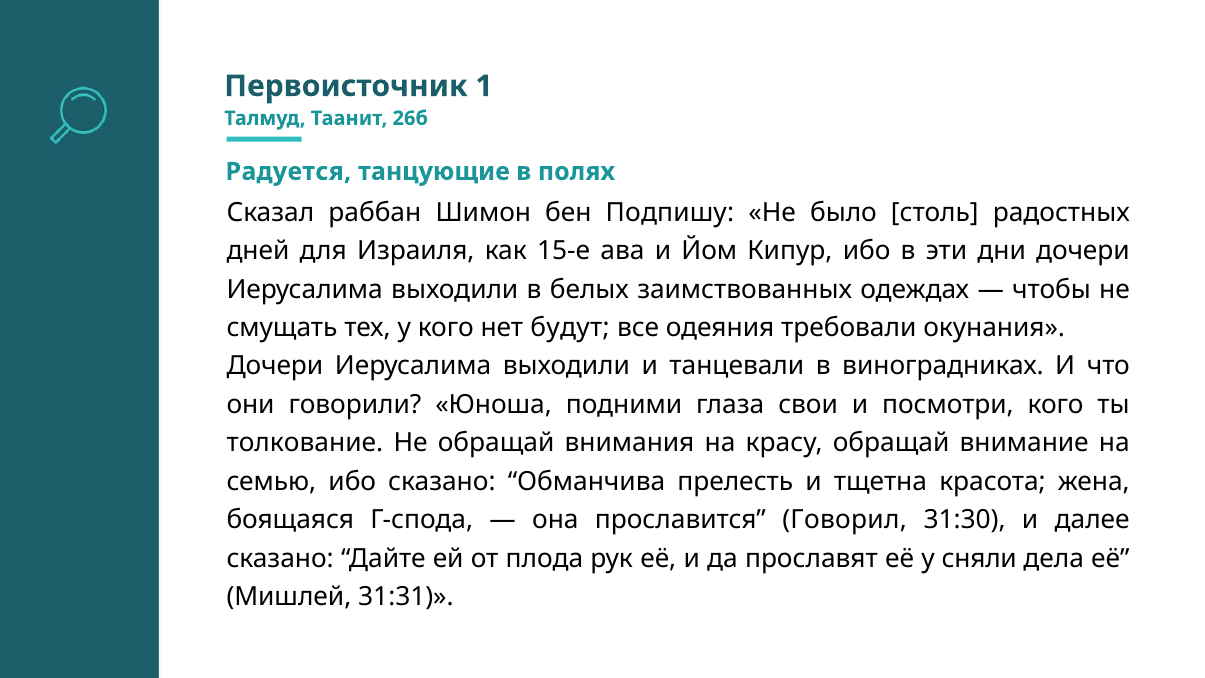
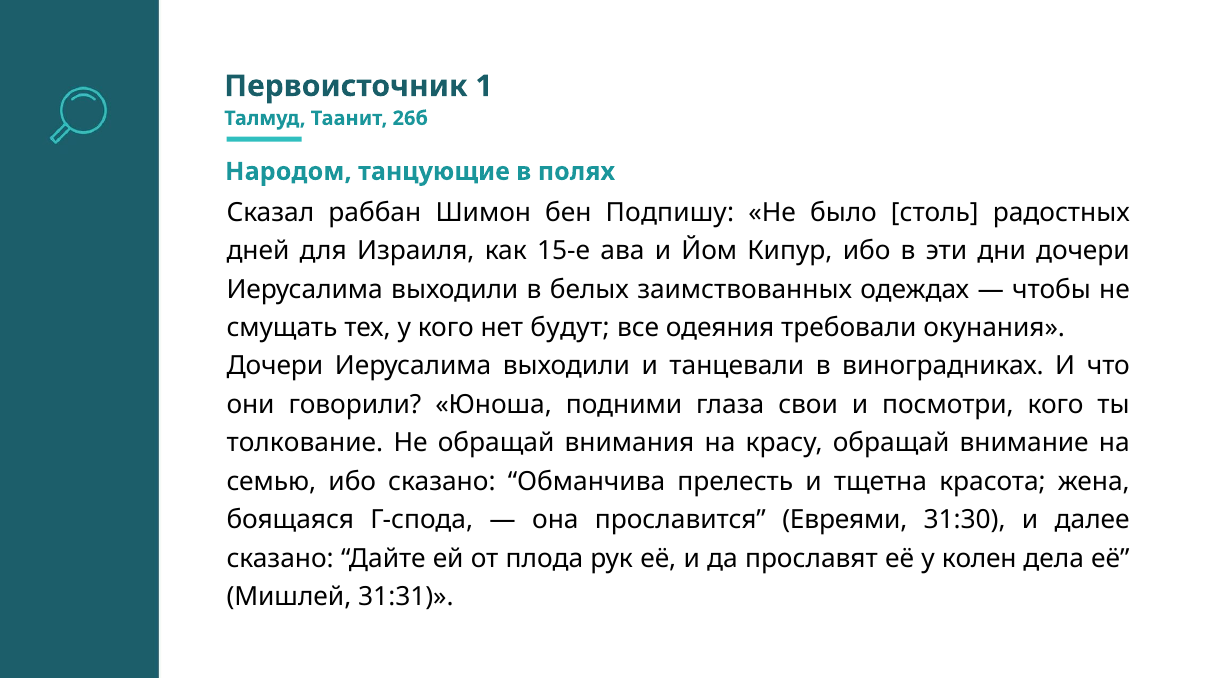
Радуется: Радуется -> Народом
Говорил: Говорил -> Евреями
сняли: сняли -> колен
